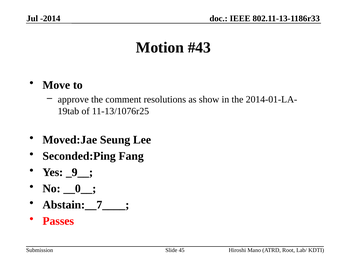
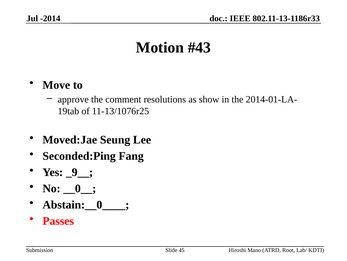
Abstain:__7____: Abstain:__7____ -> Abstain:__0____
